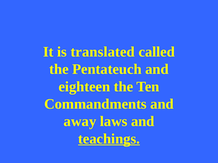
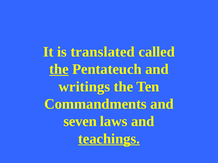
the at (59, 69) underline: none -> present
eighteen: eighteen -> writings
away: away -> seven
